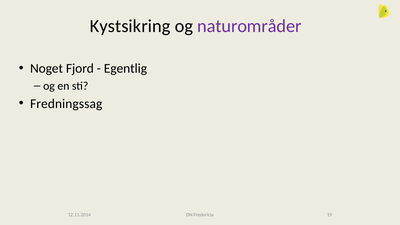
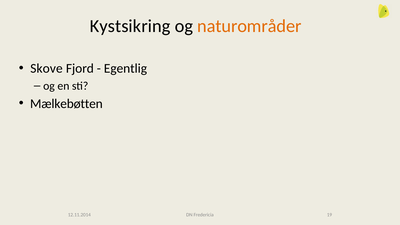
naturområder colour: purple -> orange
Noget: Noget -> Skove
Fredningssag: Fredningssag -> Mælkebøtten
